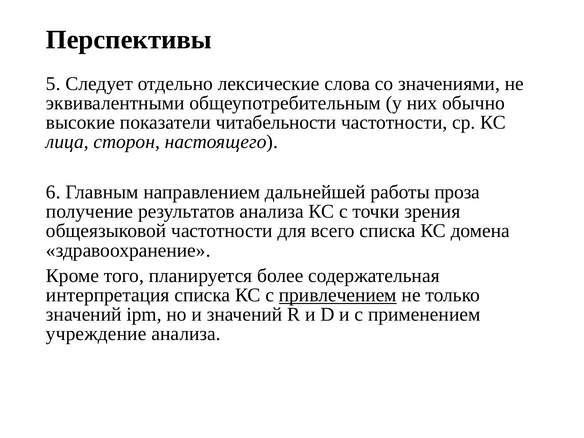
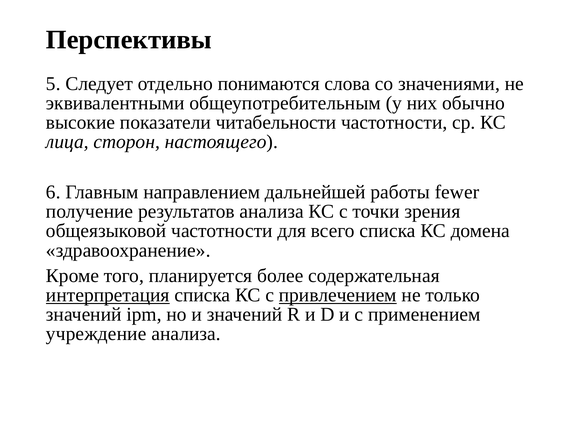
лексические: лексические -> понимаются
проза: проза -> fewer
интерпретация underline: none -> present
